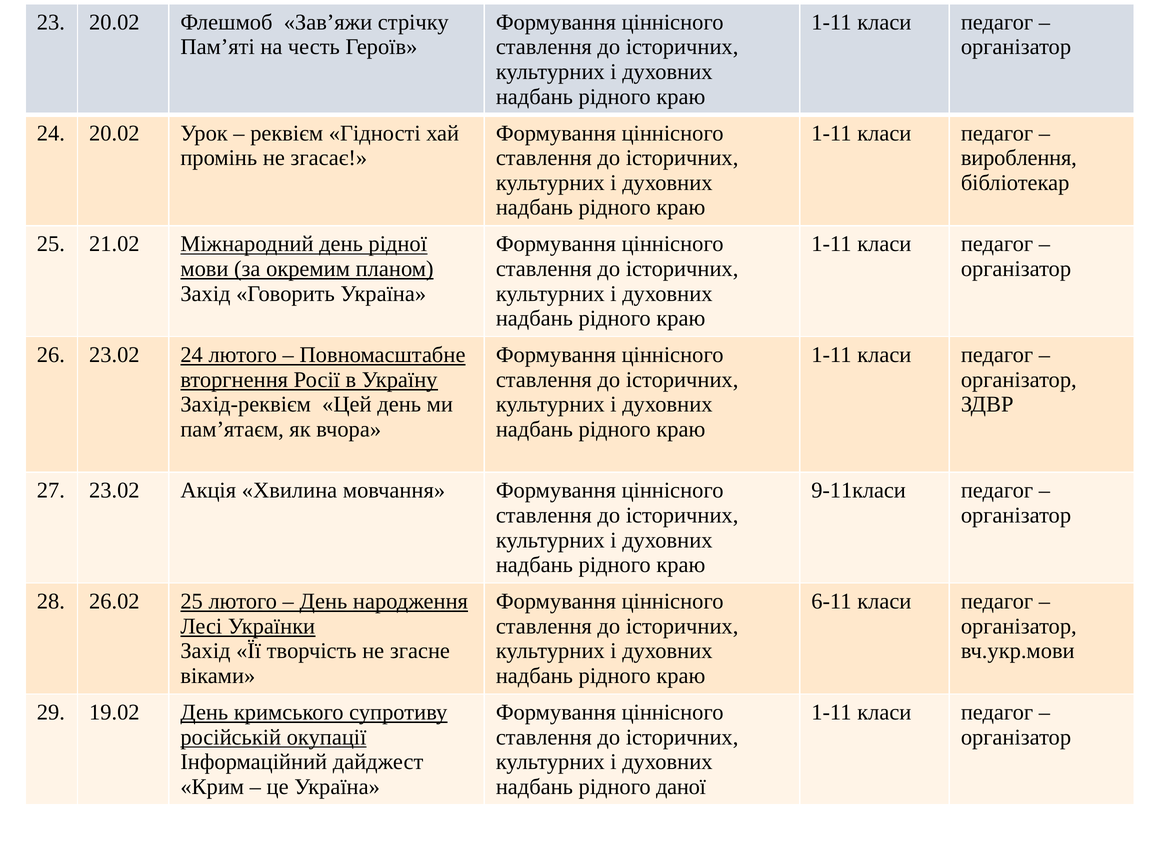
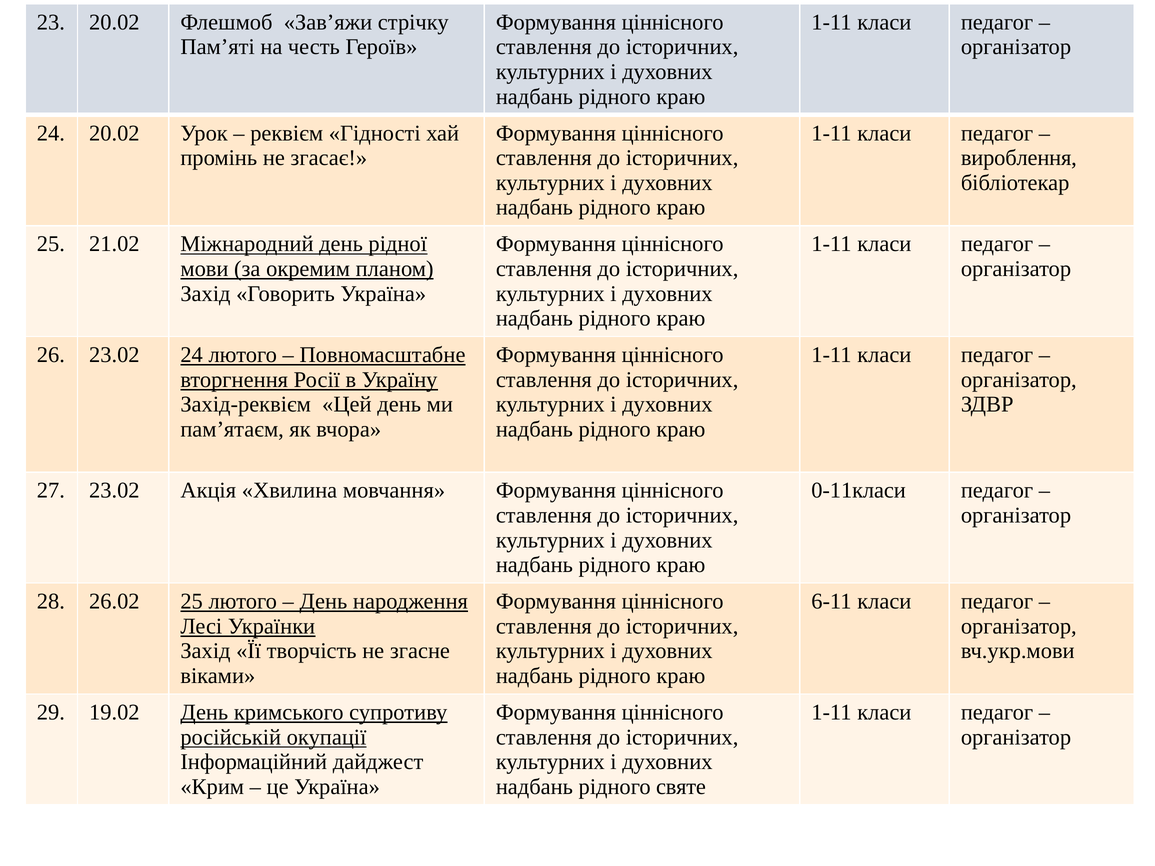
9-11класи: 9-11класи -> 0-11класи
даної: даної -> святе
